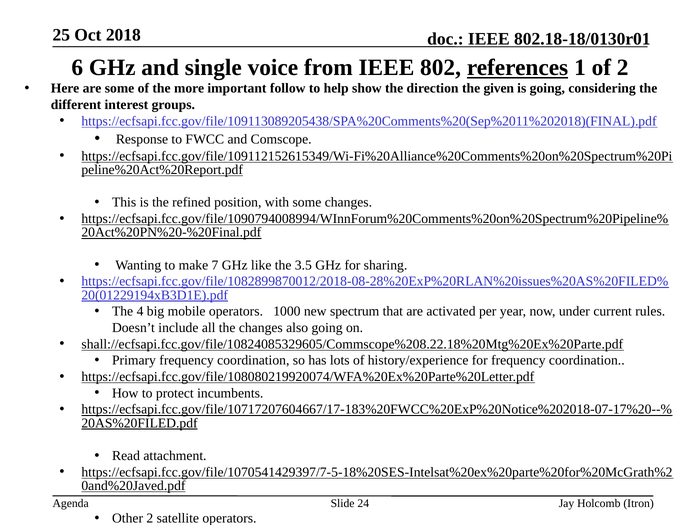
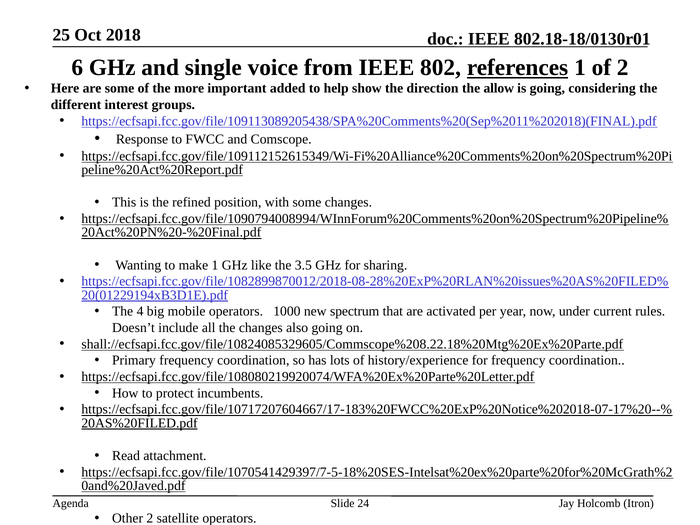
follow: follow -> added
given: given -> allow
make 7: 7 -> 1
